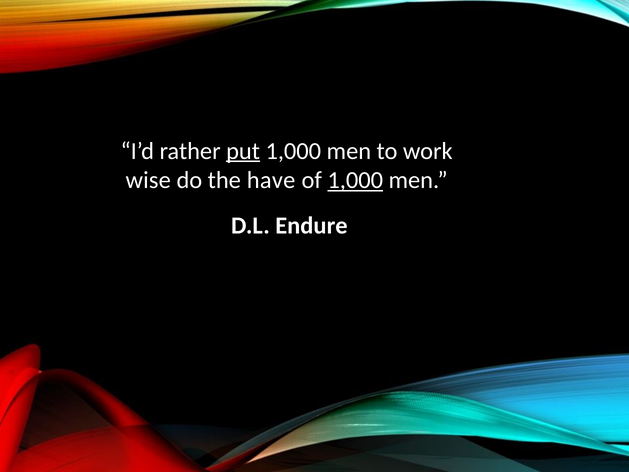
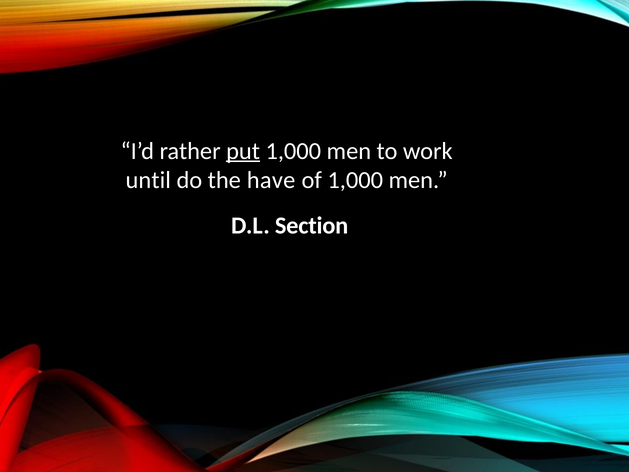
wise: wise -> until
1,000 at (355, 180) underline: present -> none
Endure: Endure -> Section
